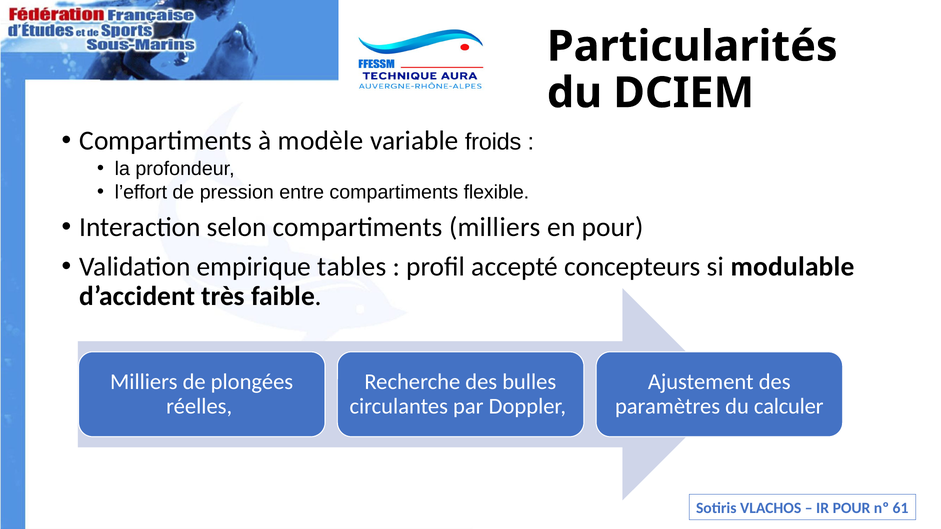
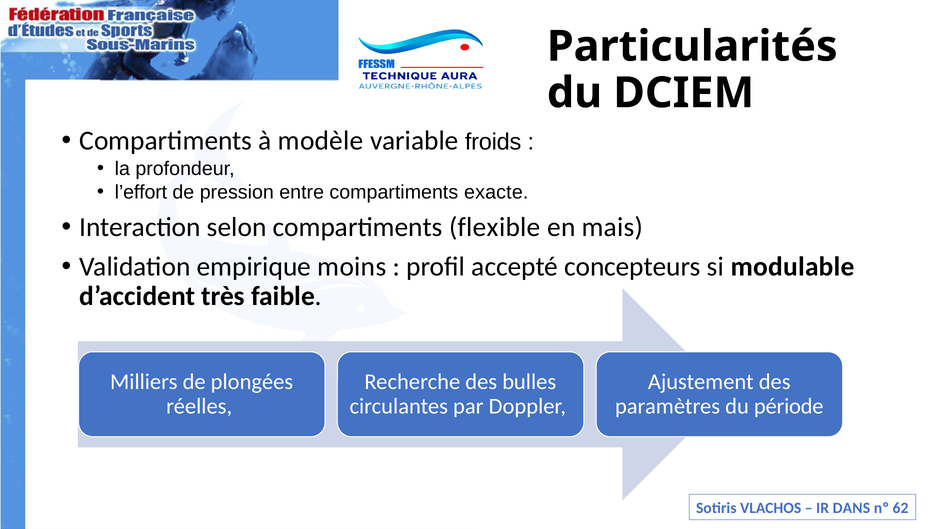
flexible: flexible -> exacte
compartiments milliers: milliers -> flexible
en pour: pour -> mais
tables: tables -> moins
calculer: calculer -> période
IR POUR: POUR -> DANS
61: 61 -> 62
